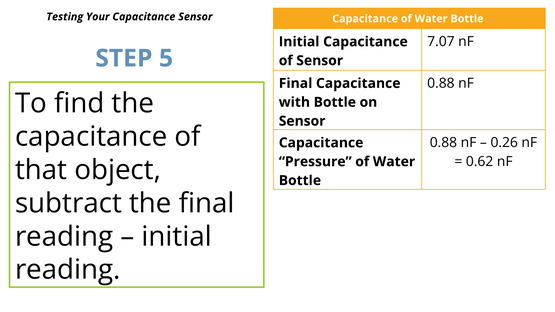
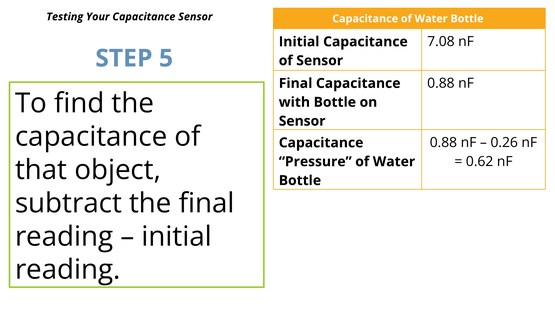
7.07: 7.07 -> 7.08
